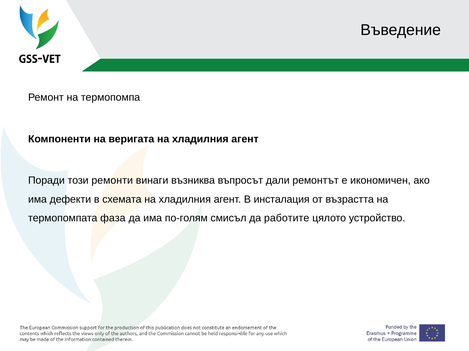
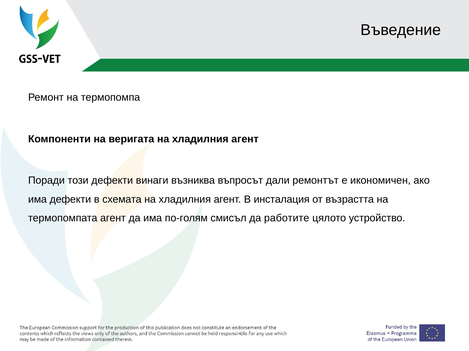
този ремонти: ремонти -> дефекти
термопомпата фаза: фаза -> агент
